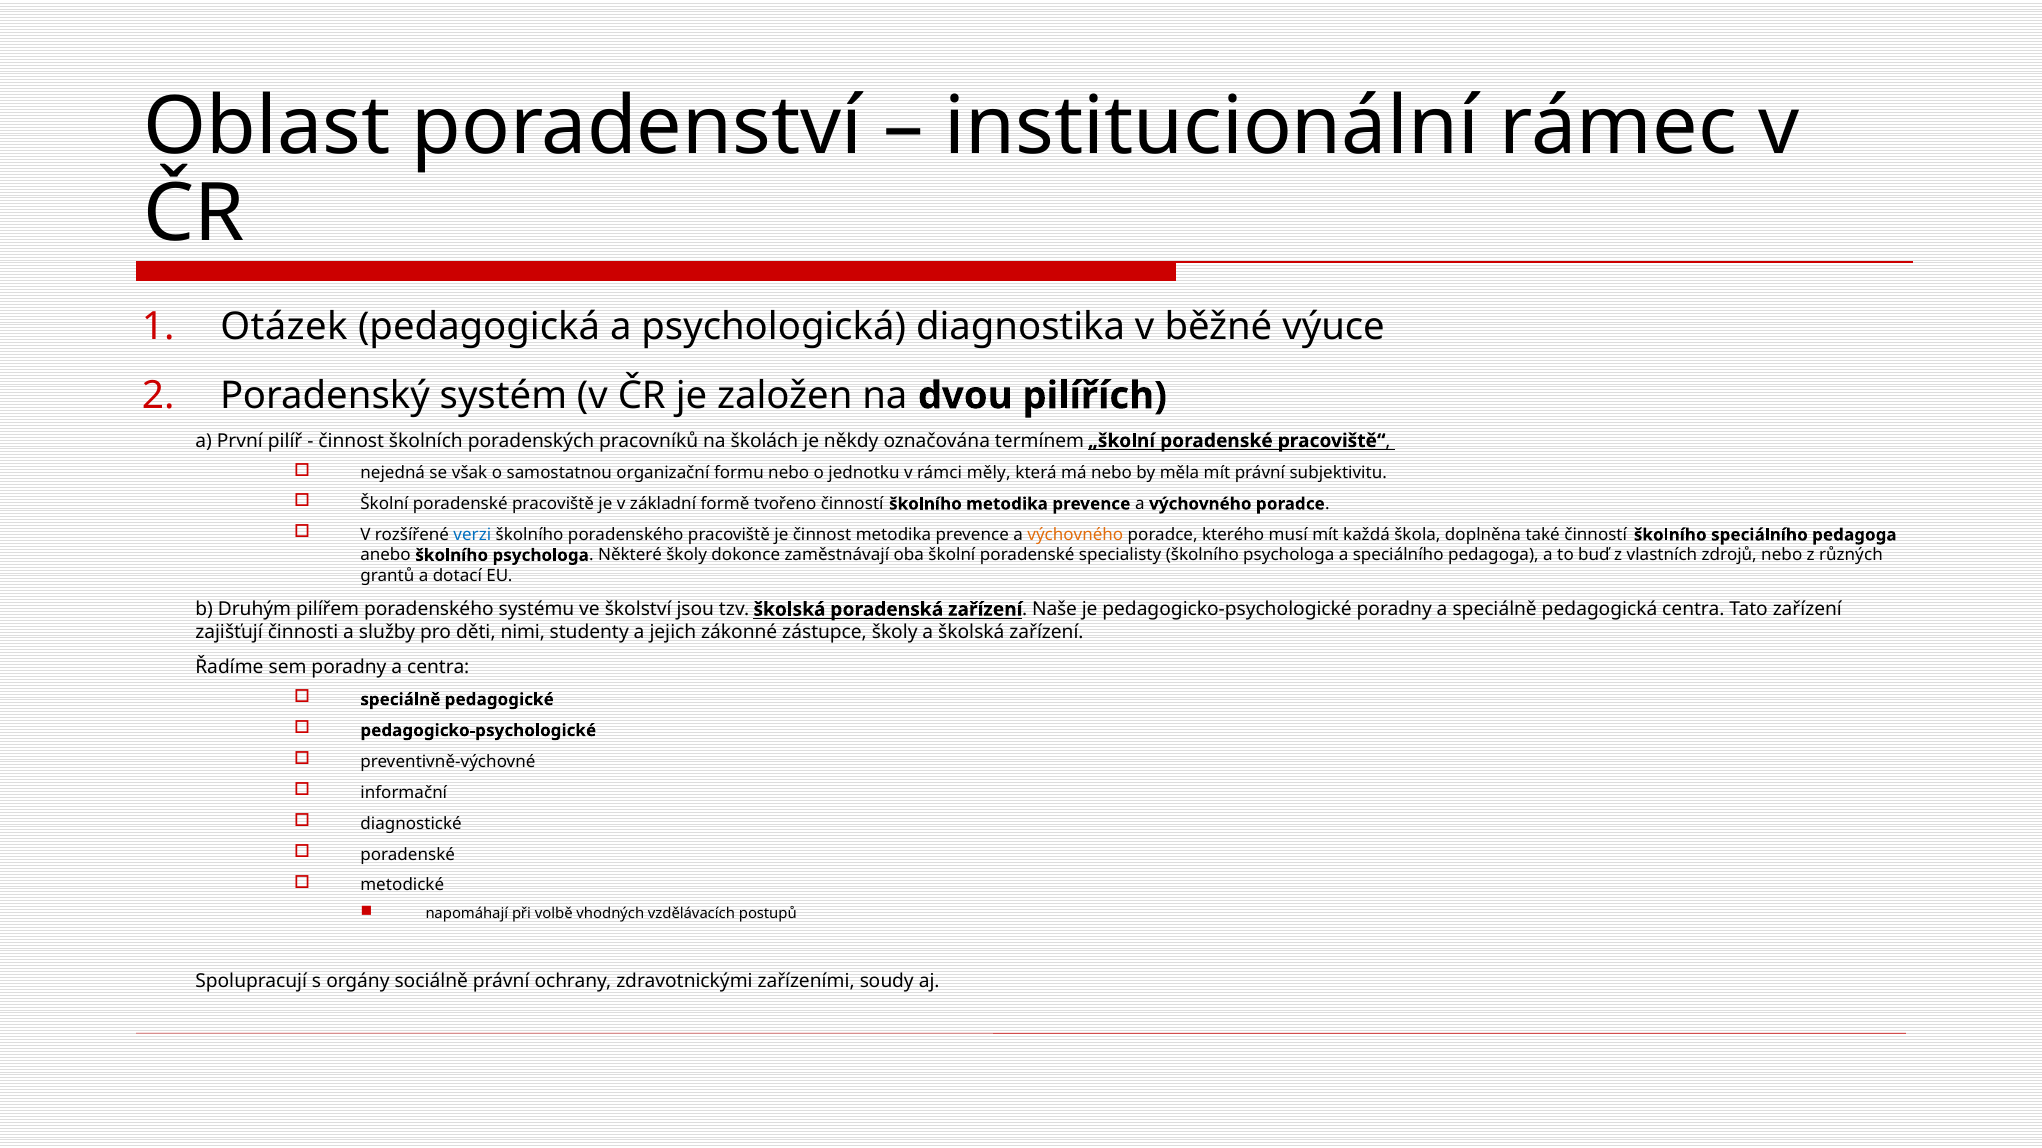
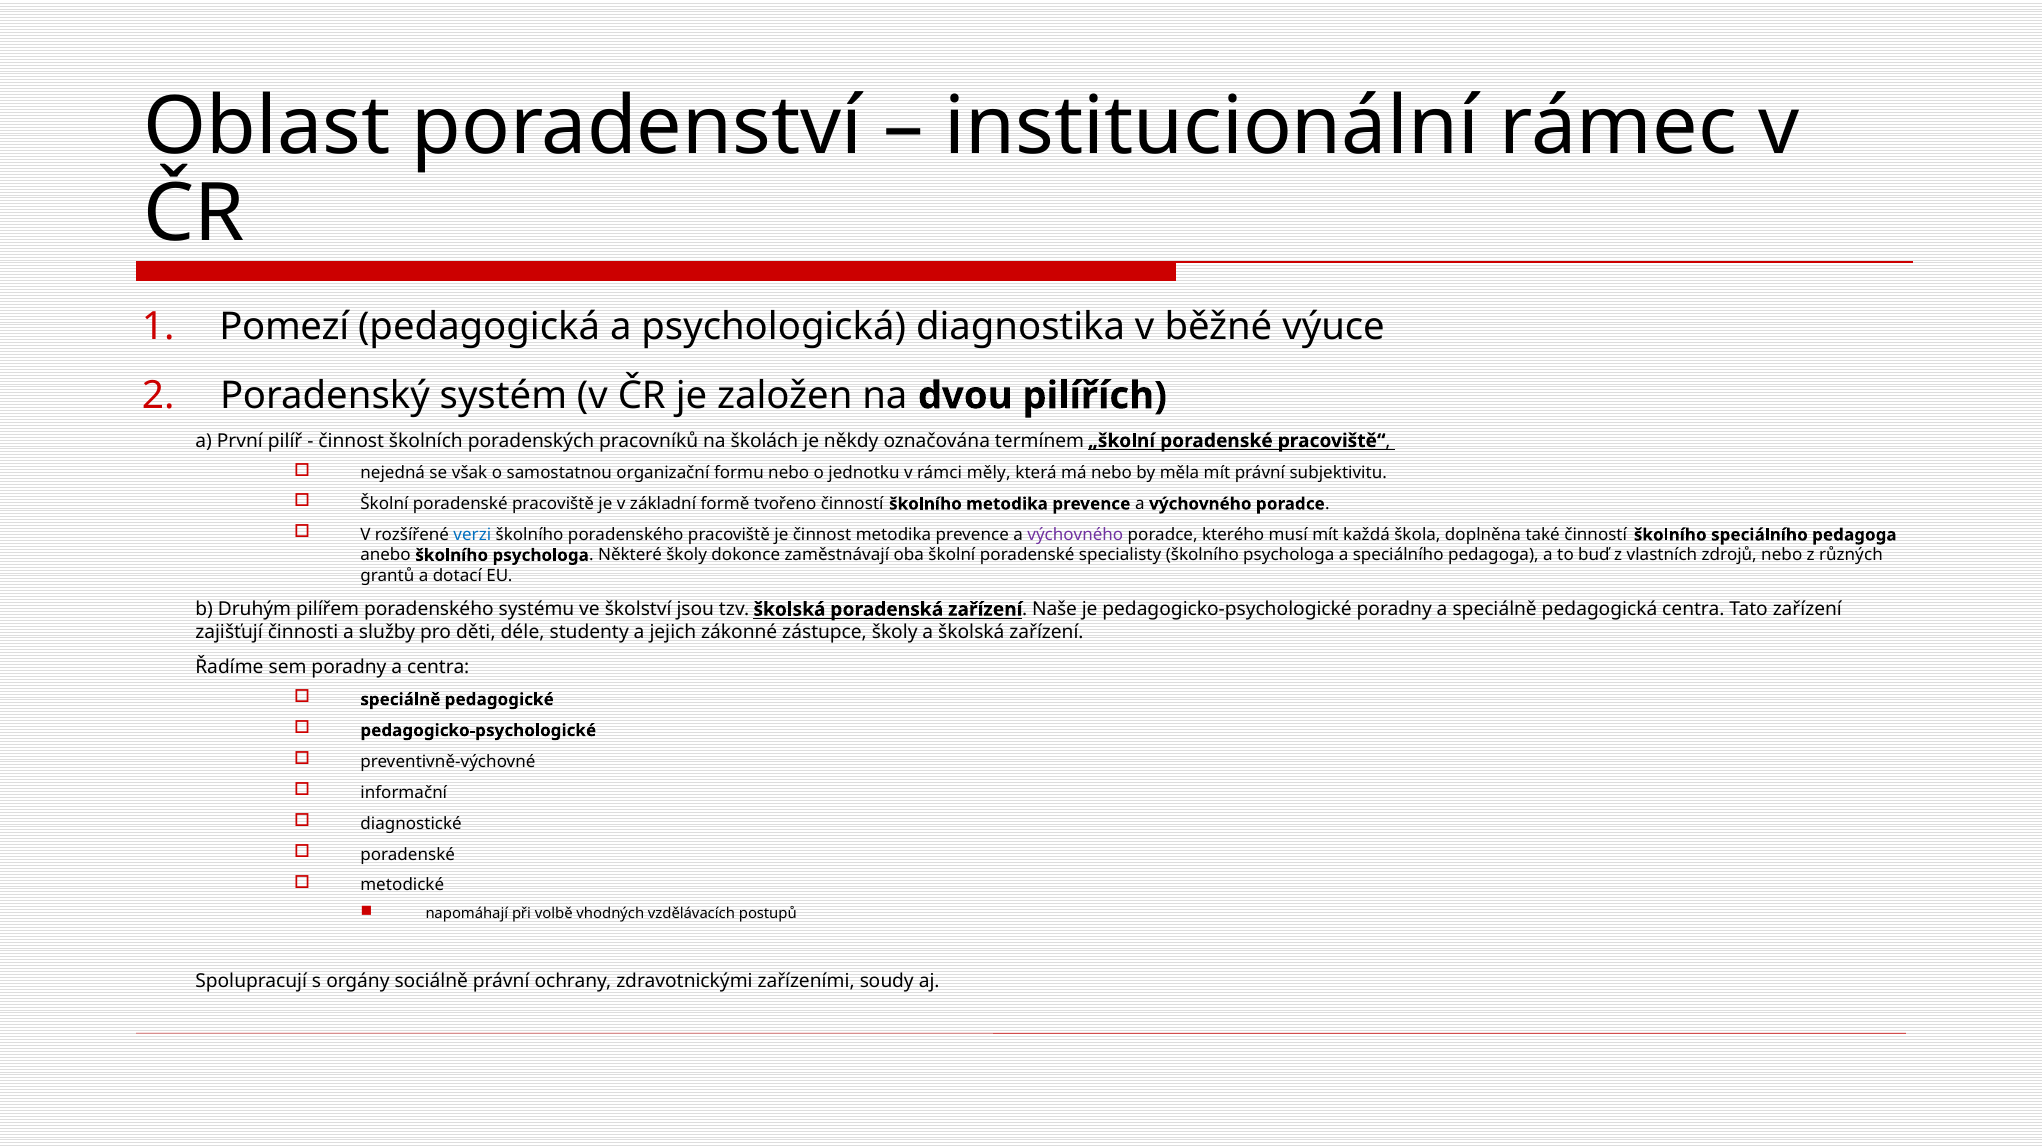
Otázek: Otázek -> Pomezí
výchovného at (1075, 535) colour: orange -> purple
nimi: nimi -> déle
